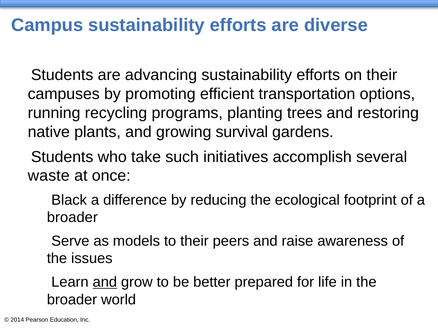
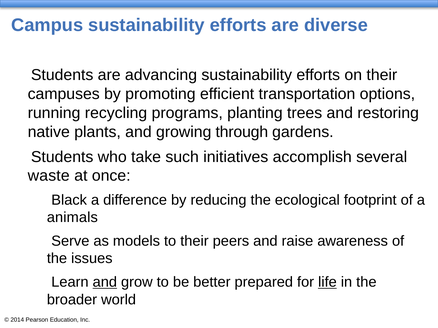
survival: survival -> through
broader at (72, 218): broader -> animals
life underline: none -> present
